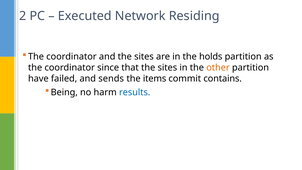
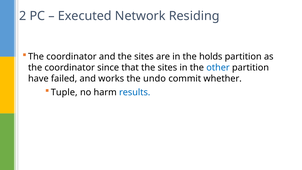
other colour: orange -> blue
sends: sends -> works
items: items -> undo
contains: contains -> whether
Being: Being -> Tuple
